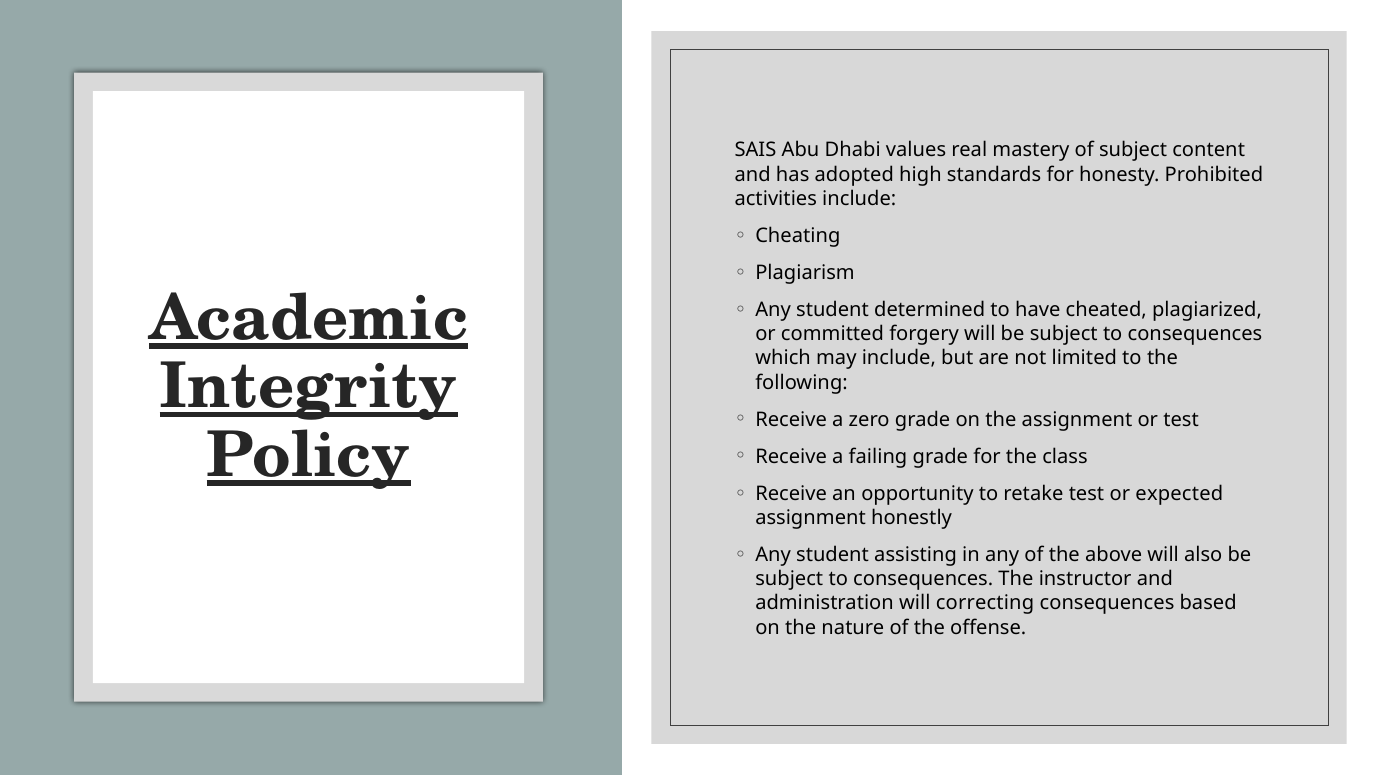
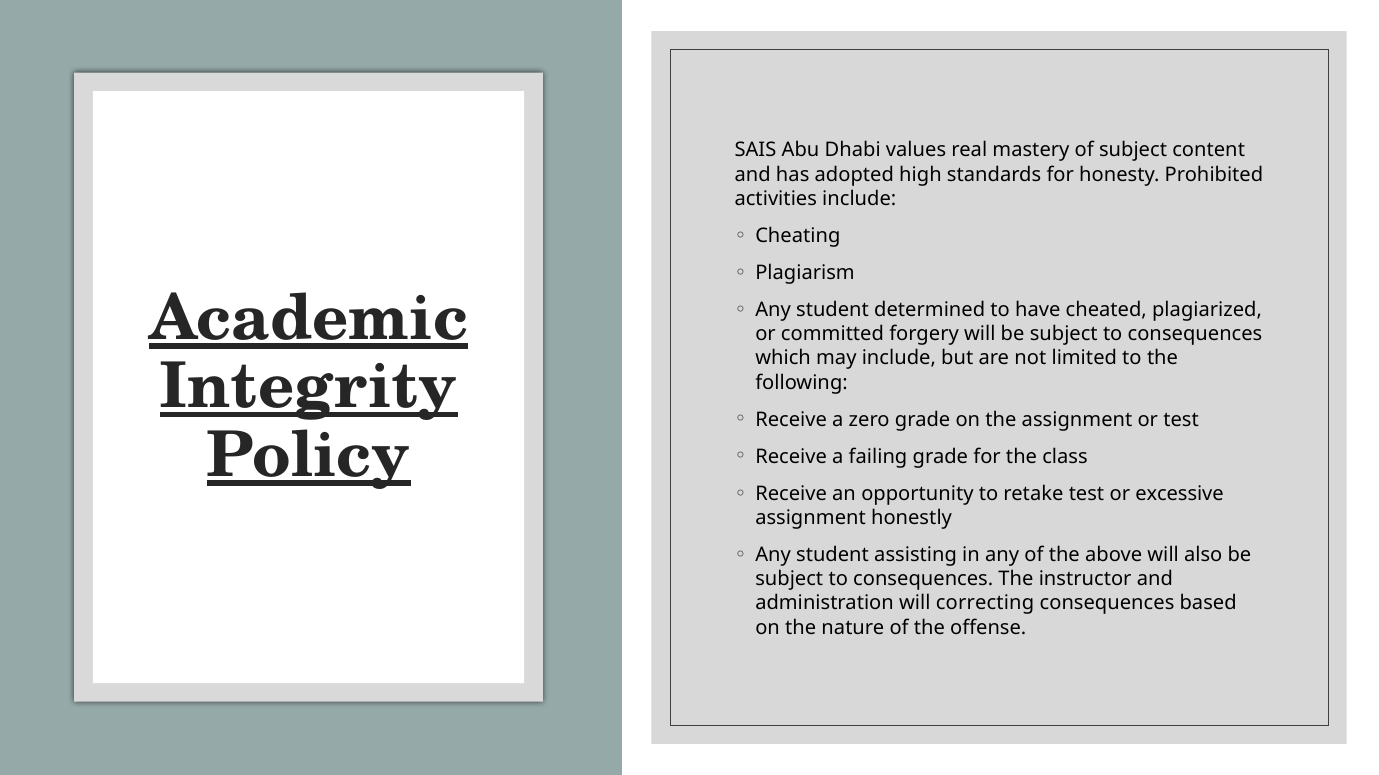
expected: expected -> excessive
